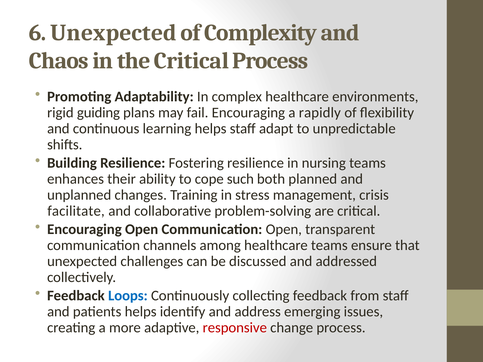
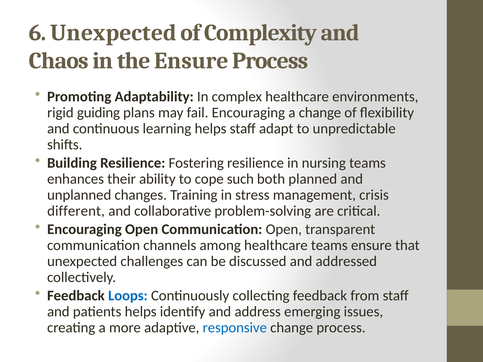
the Critical: Critical -> Ensure
a rapidly: rapidly -> change
facilitate: facilitate -> different
responsive colour: red -> blue
